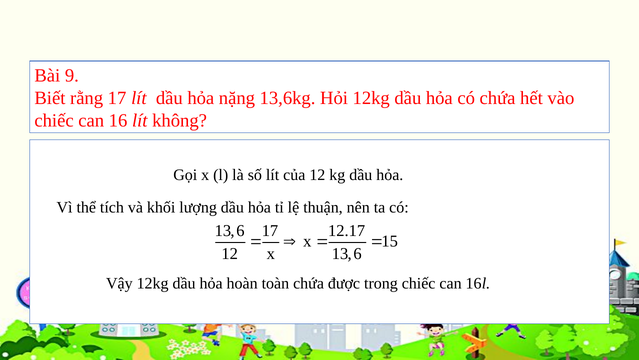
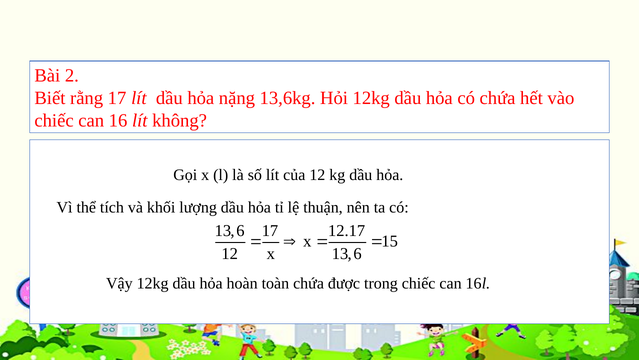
9: 9 -> 2
